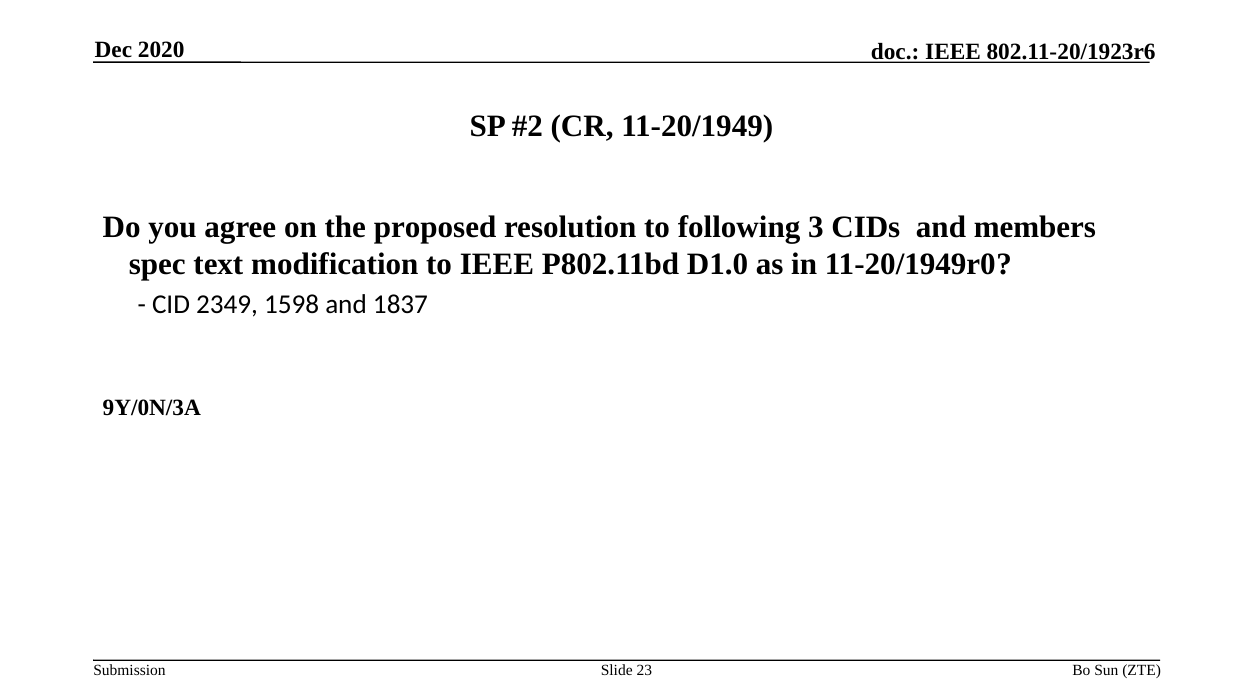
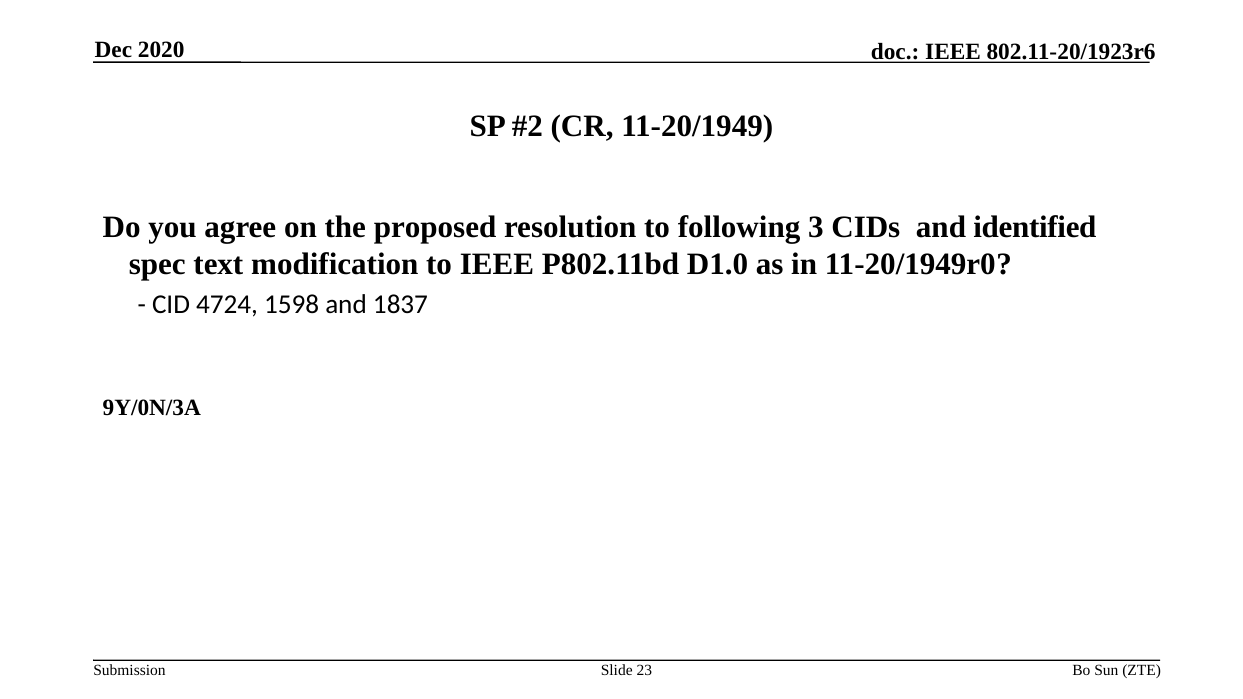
members: members -> identified
2349: 2349 -> 4724
